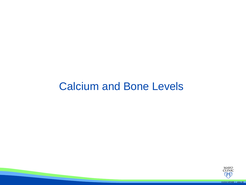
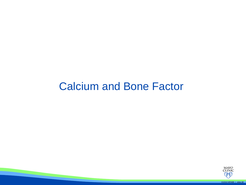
Levels: Levels -> Factor
